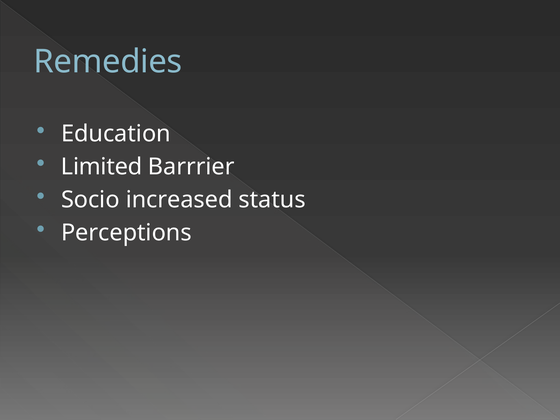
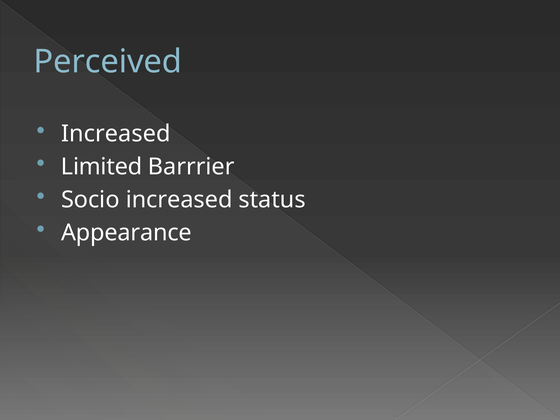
Remedies: Remedies -> Perceived
Education at (116, 134): Education -> Increased
Perceptions: Perceptions -> Appearance
